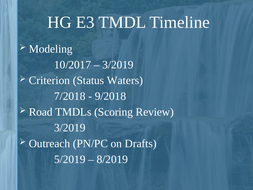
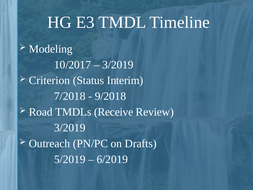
Waters: Waters -> Interim
Scoring: Scoring -> Receive
8/2019: 8/2019 -> 6/2019
